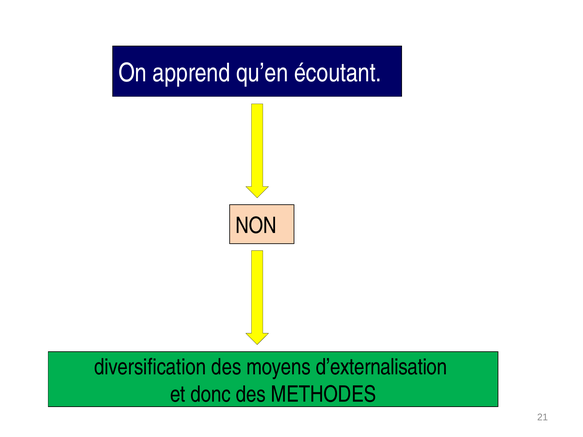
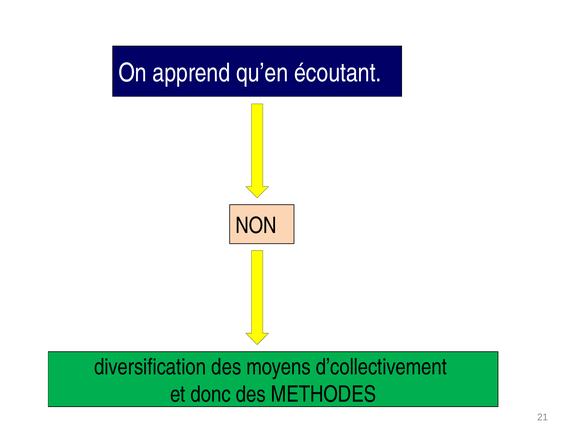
d’externalisation: d’externalisation -> d’collectivement
